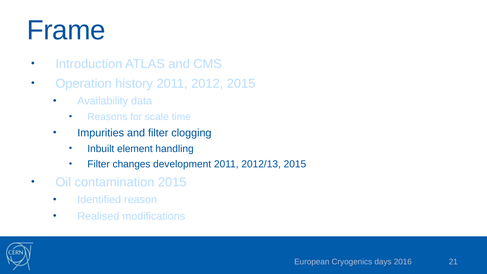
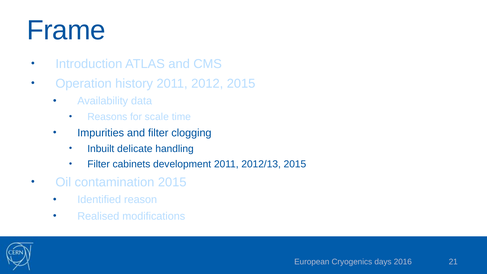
element: element -> delicate
changes: changes -> cabinets
